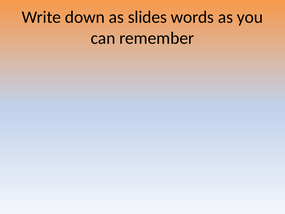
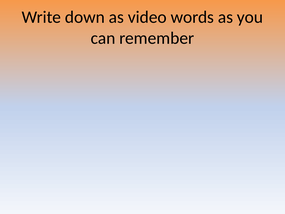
slides: slides -> video
